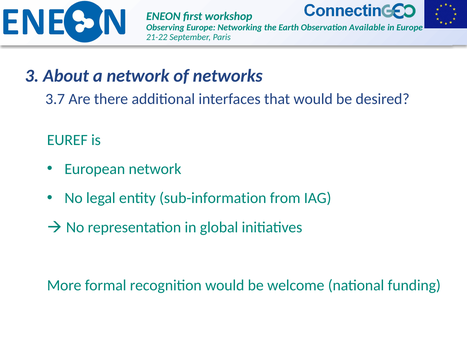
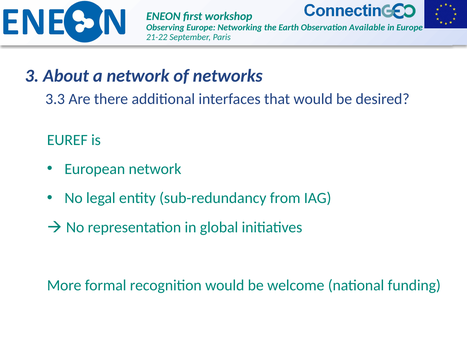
3.7: 3.7 -> 3.3
sub-information: sub-information -> sub-redundancy
